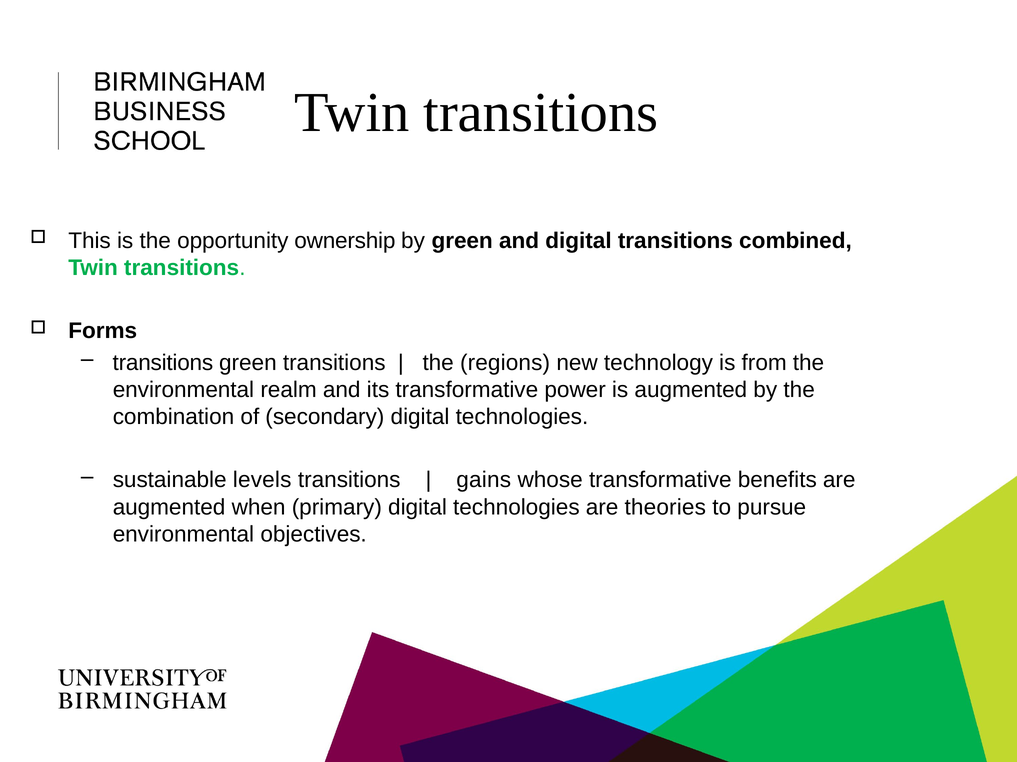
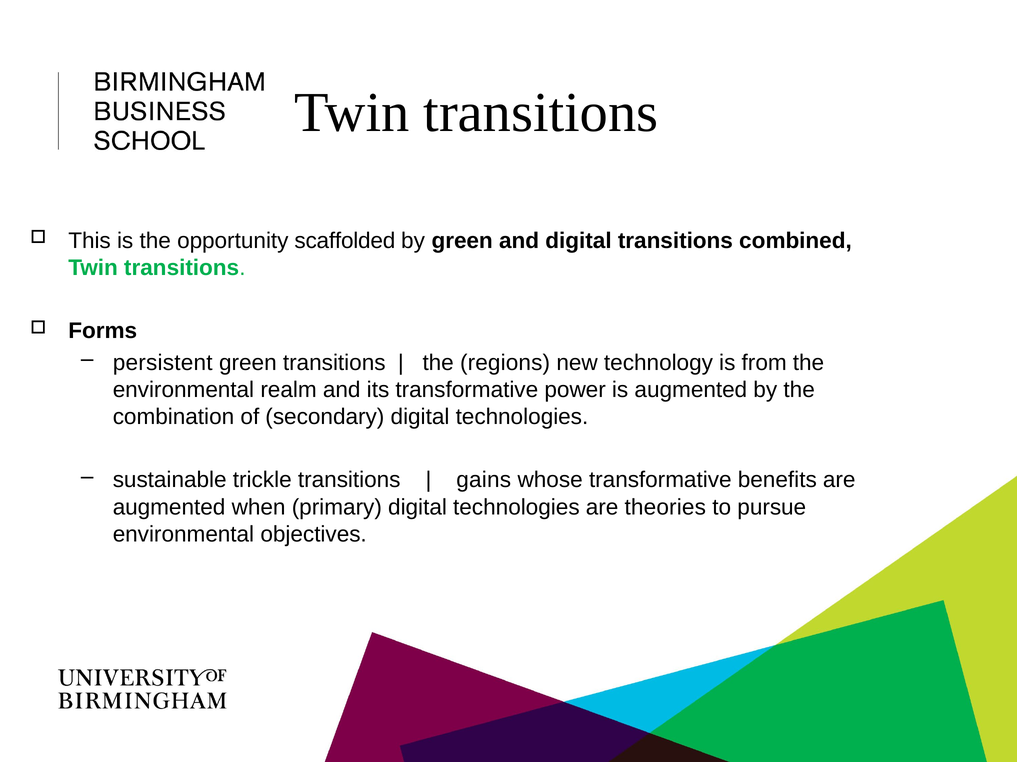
ownership: ownership -> scaffolded
transitions at (163, 363): transitions -> persistent
levels: levels -> trickle
